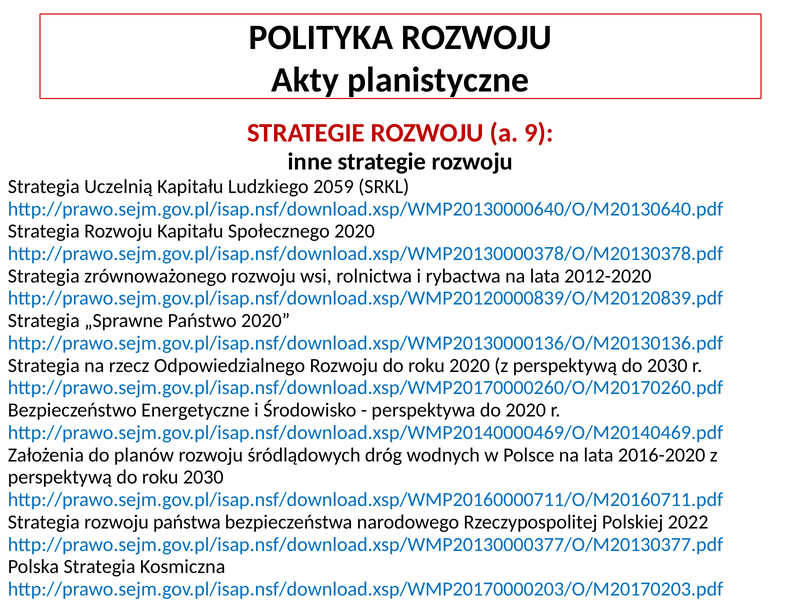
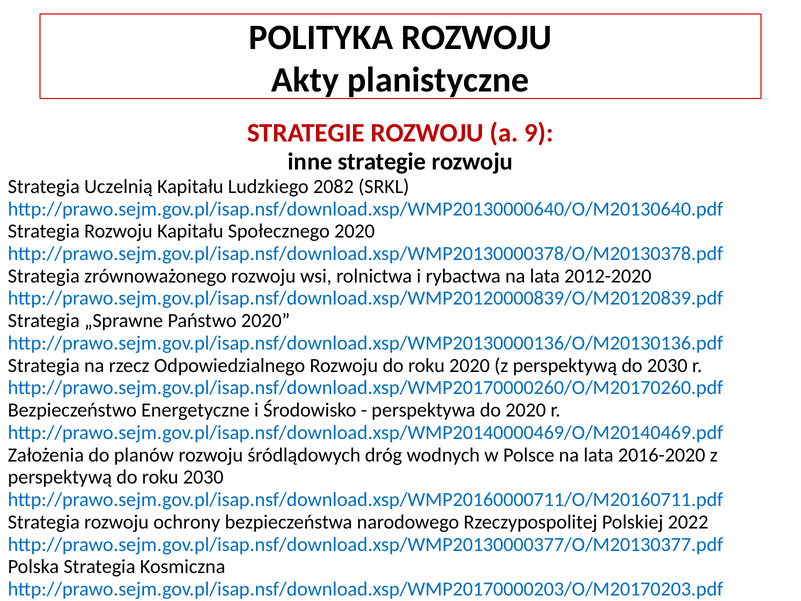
2059: 2059 -> 2082
państwa: państwa -> ochrony
